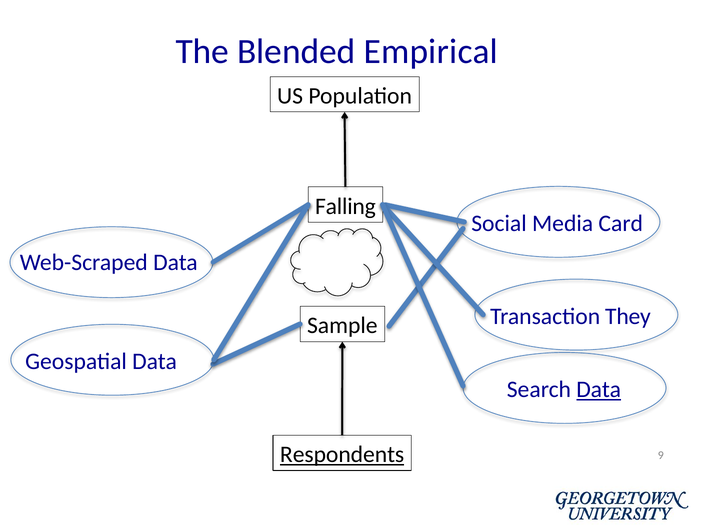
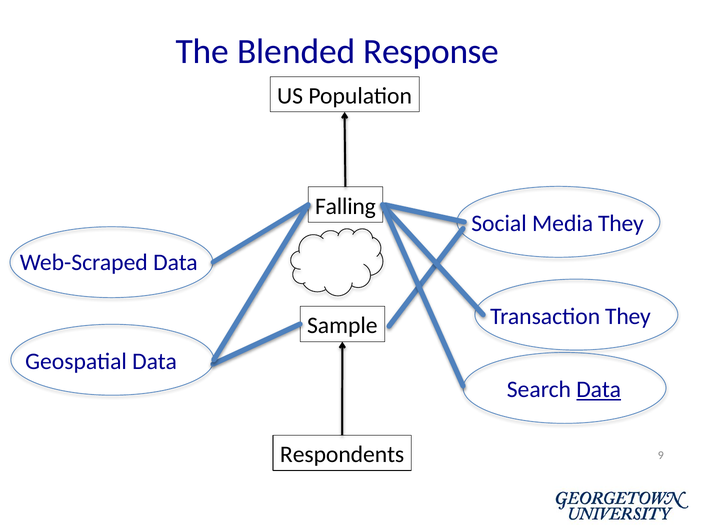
Empirical: Empirical -> Response
Media Card: Card -> They
Respondents underline: present -> none
